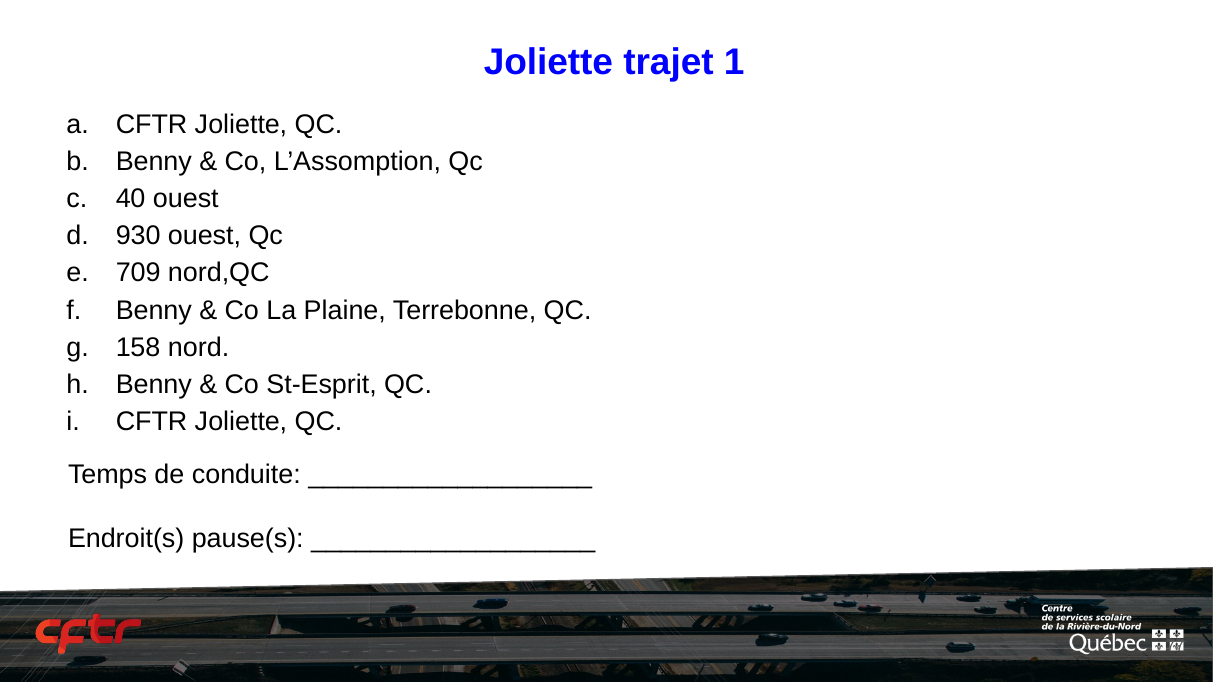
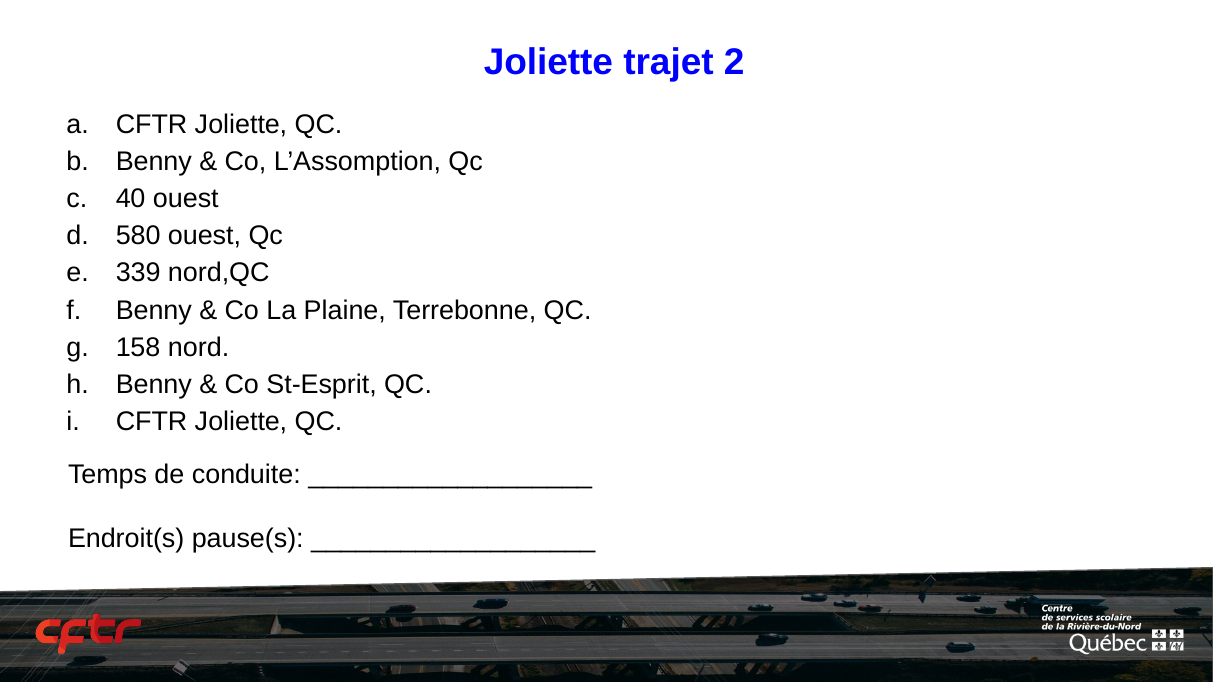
1: 1 -> 2
930: 930 -> 580
709: 709 -> 339
